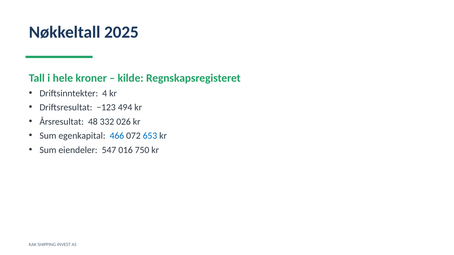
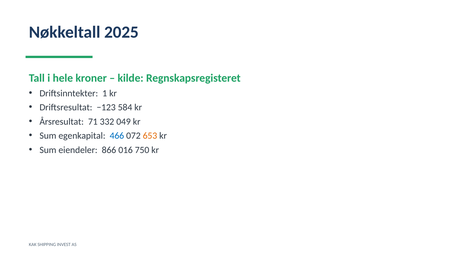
4: 4 -> 1
494: 494 -> 584
48: 48 -> 71
026: 026 -> 049
653 colour: blue -> orange
547: 547 -> 866
